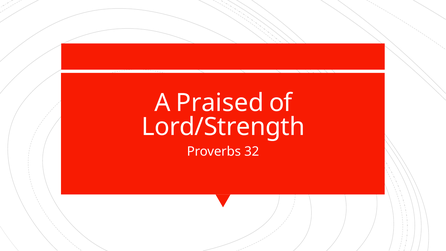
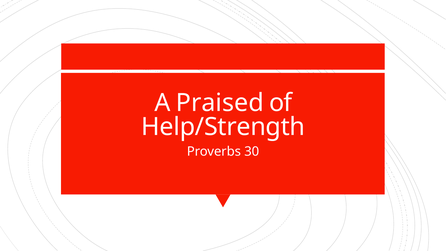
Lord/Strength: Lord/Strength -> Help/Strength
32: 32 -> 30
